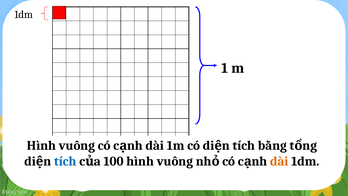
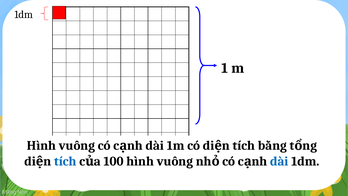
dài at (279, 161) colour: orange -> blue
